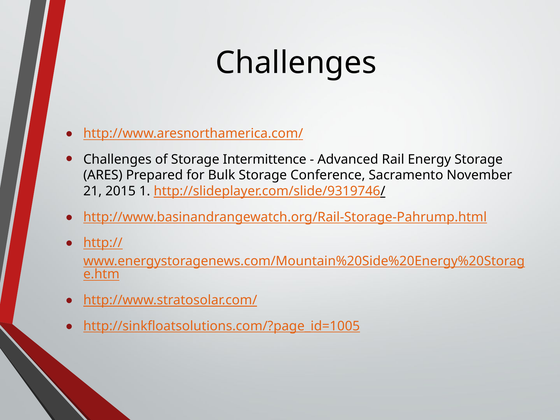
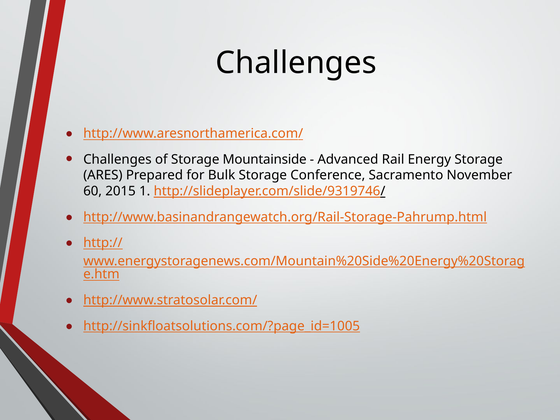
Intermittence: Intermittence -> Mountainside
21: 21 -> 60
